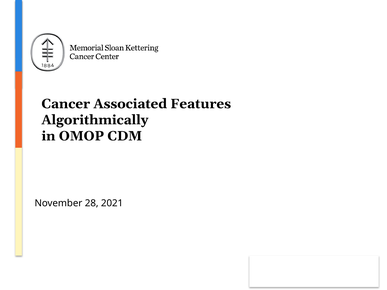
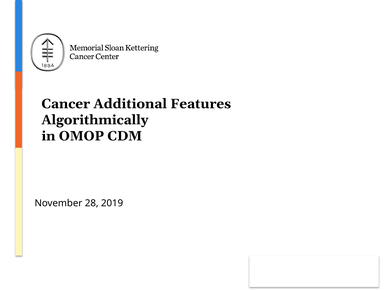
Associated: Associated -> Additional
2021: 2021 -> 2019
